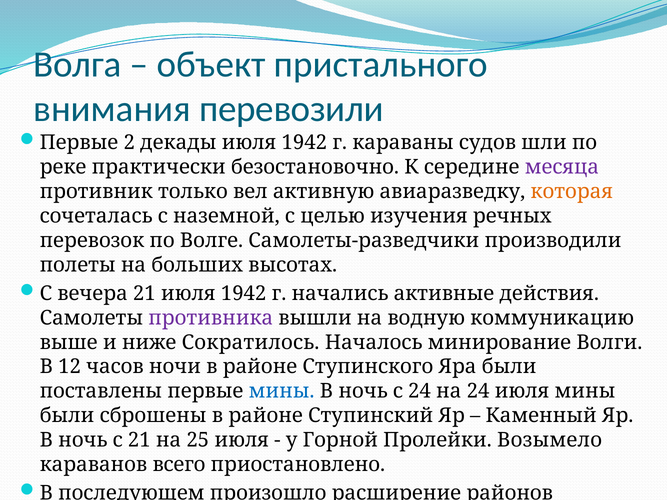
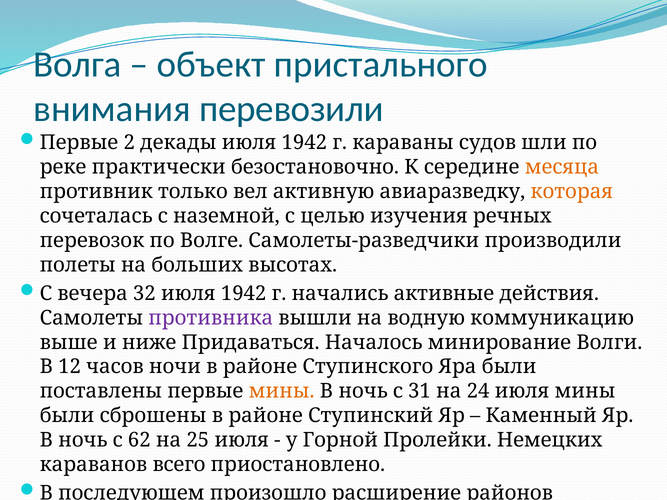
месяца colour: purple -> orange
вечера 21: 21 -> 32
Сократилось: Сократилось -> Придаваться
мины at (282, 391) colour: blue -> orange
с 24: 24 -> 31
с 21: 21 -> 62
Возымело: Возымело -> Немецких
